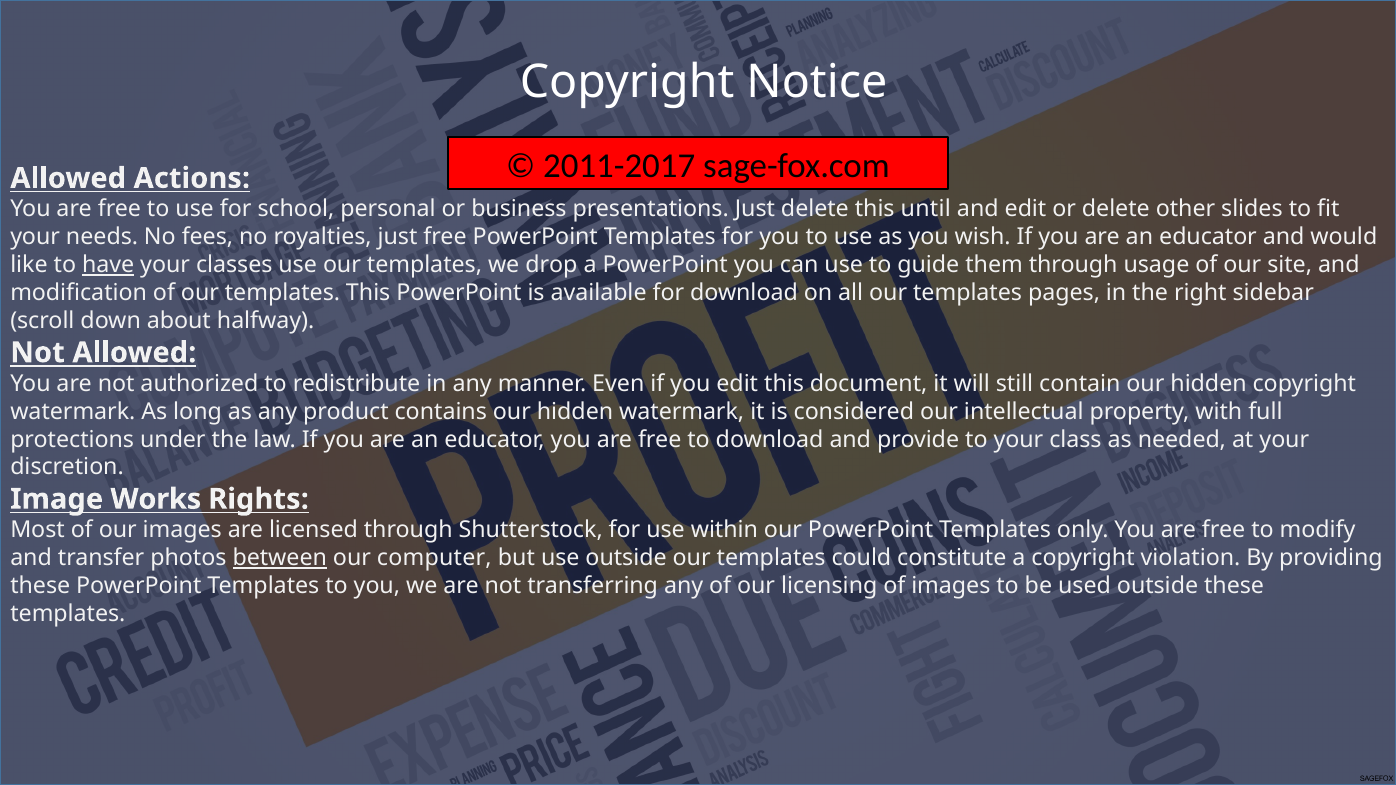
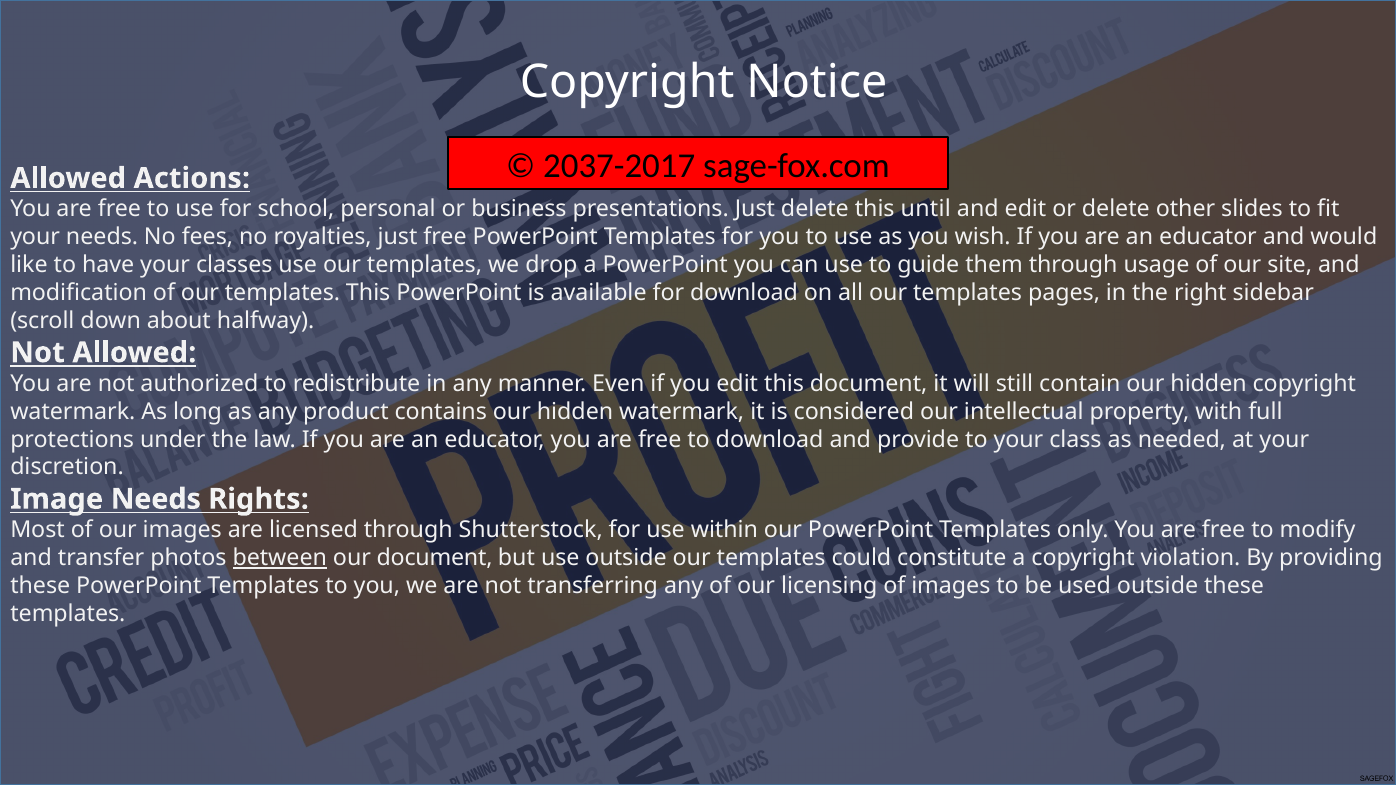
2011-2017: 2011-2017 -> 2037-2017
have underline: present -> none
Image Works: Works -> Needs
our computer: computer -> document
